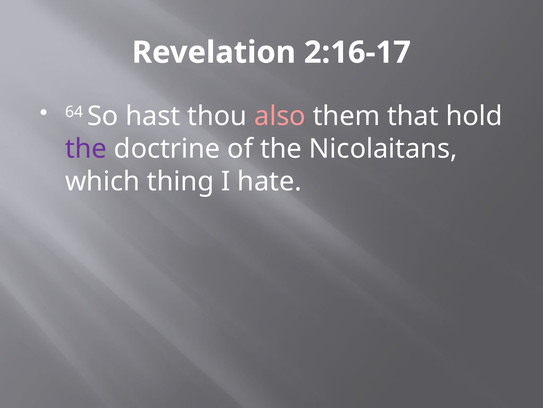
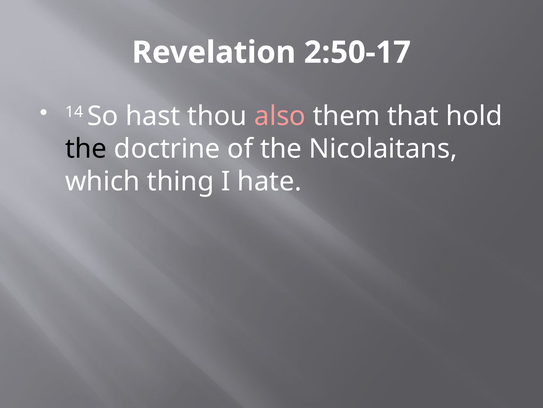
2:16-17: 2:16-17 -> 2:50-17
64: 64 -> 14
the at (86, 148) colour: purple -> black
